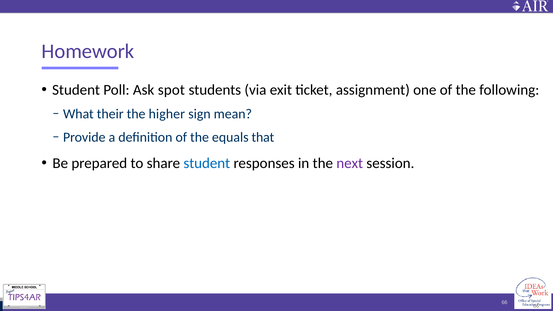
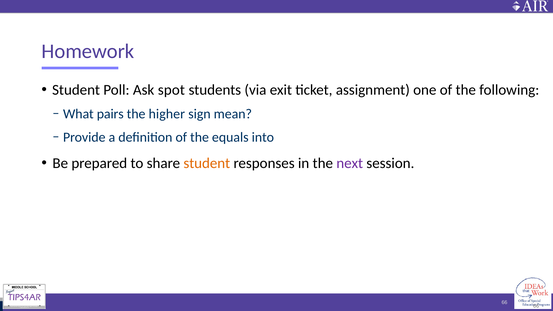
their: their -> pairs
that: that -> into
student at (207, 163) colour: blue -> orange
